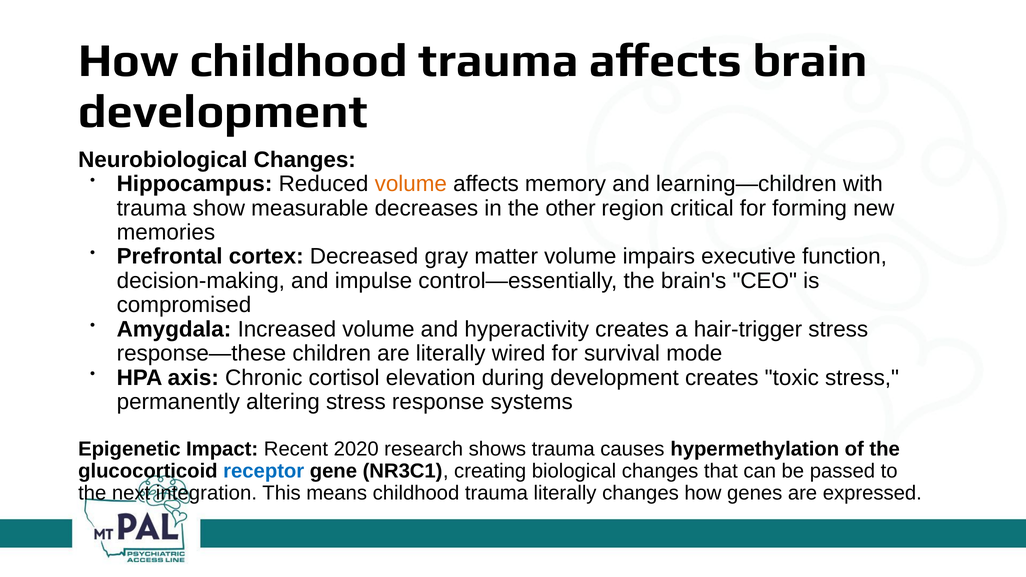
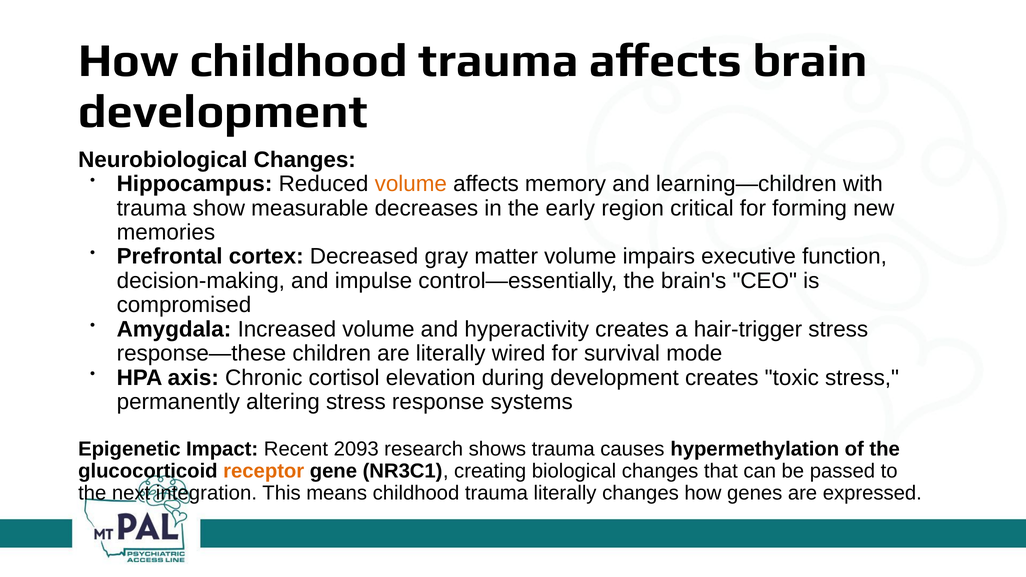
other: other -> early
2020: 2020 -> 2093
receptor colour: blue -> orange
